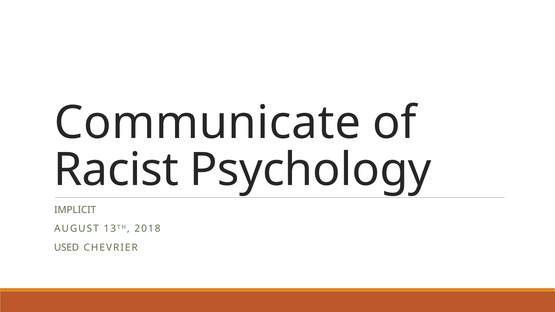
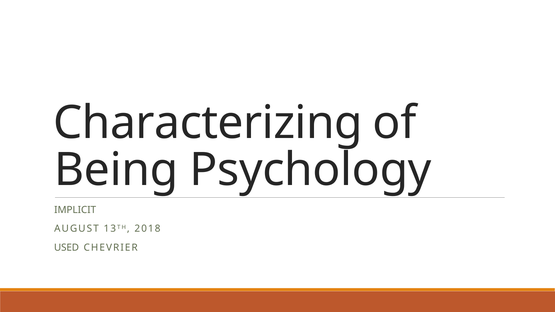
Communicate: Communicate -> Characterizing
Racist: Racist -> Being
